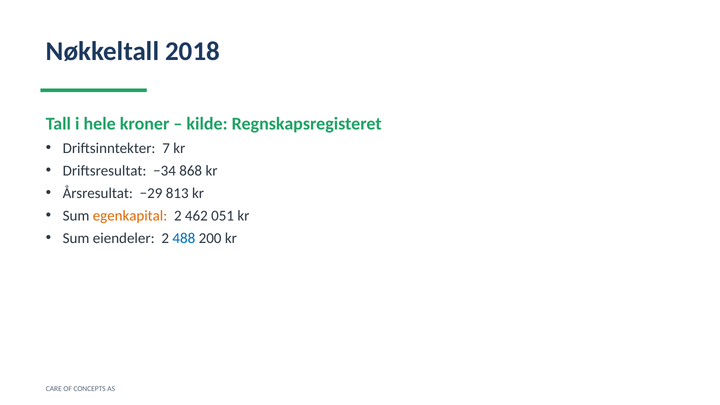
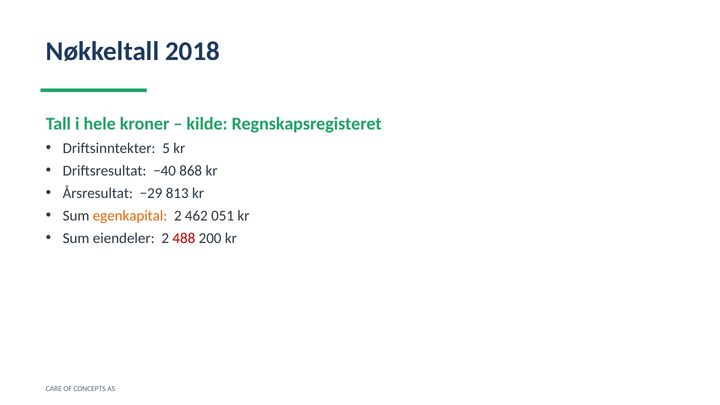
7: 7 -> 5
−34: −34 -> −40
488 colour: blue -> red
